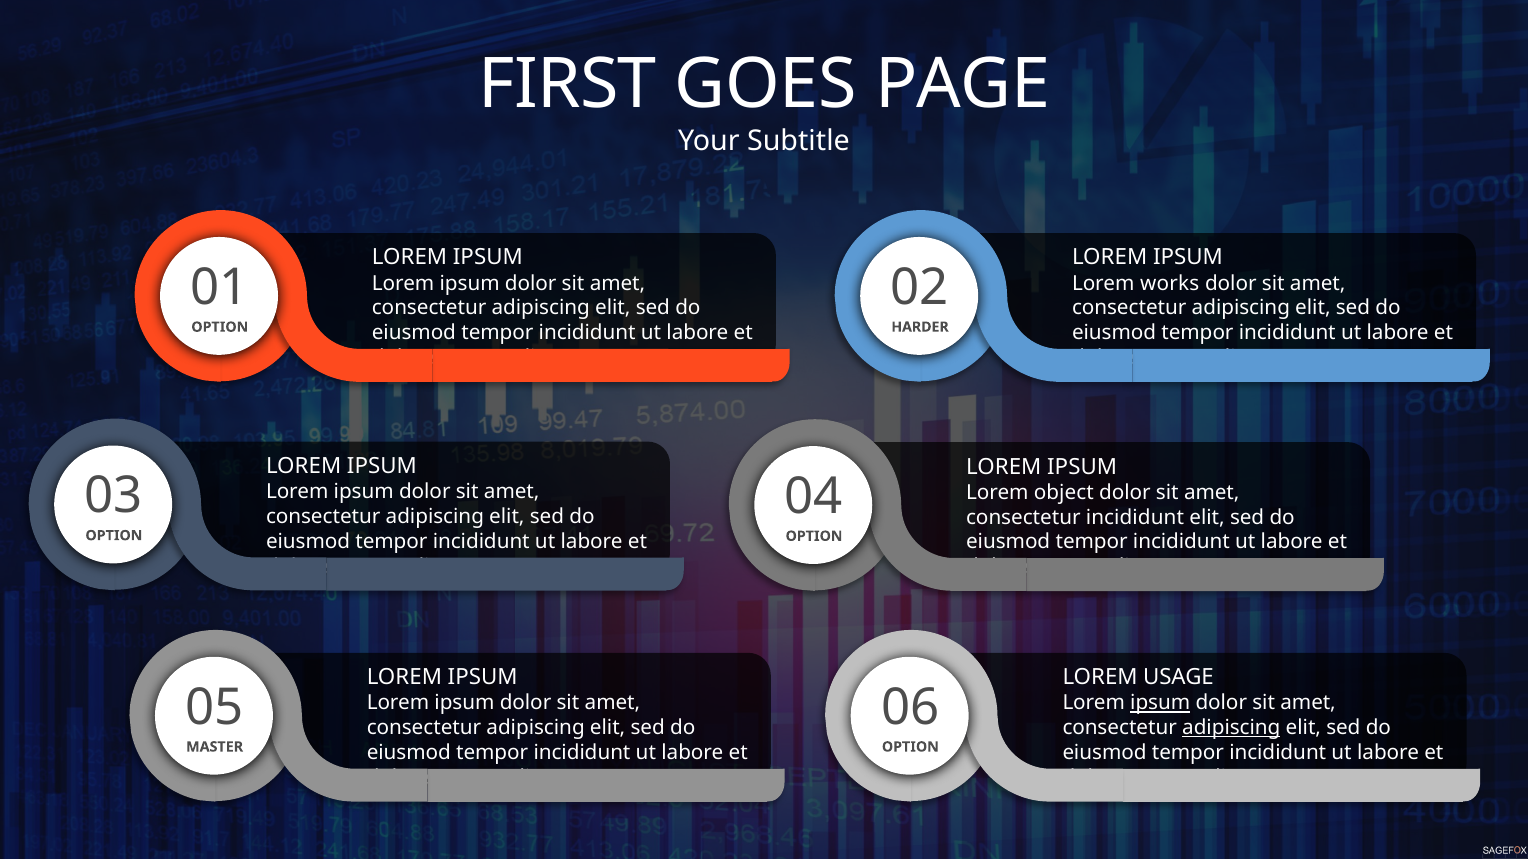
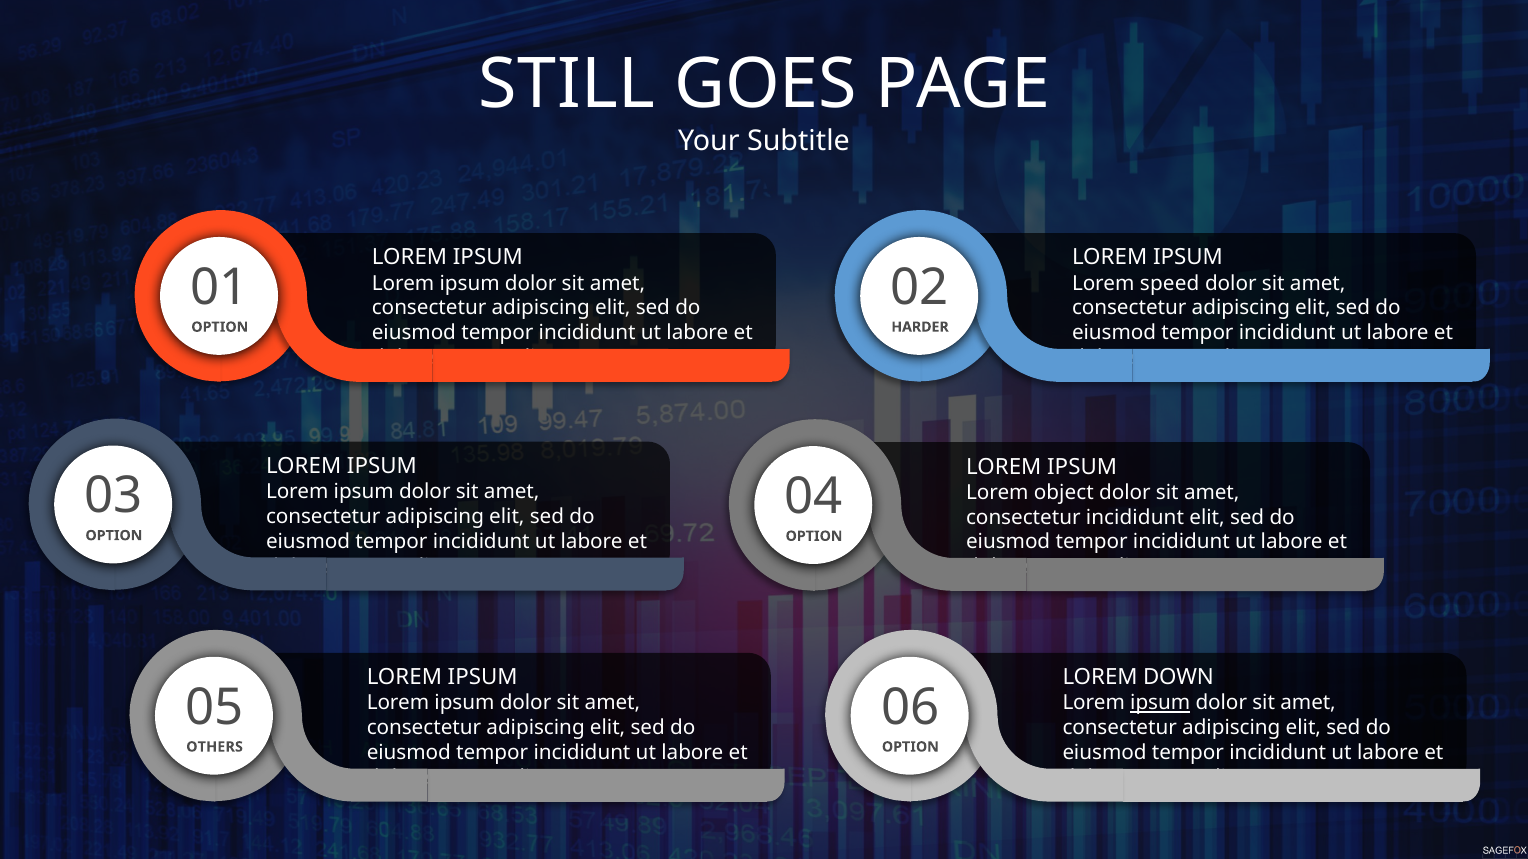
FIRST: FIRST -> STILL
works: works -> speed
USAGE: USAGE -> DOWN
adipiscing at (1231, 728) underline: present -> none
MASTER: MASTER -> OTHERS
